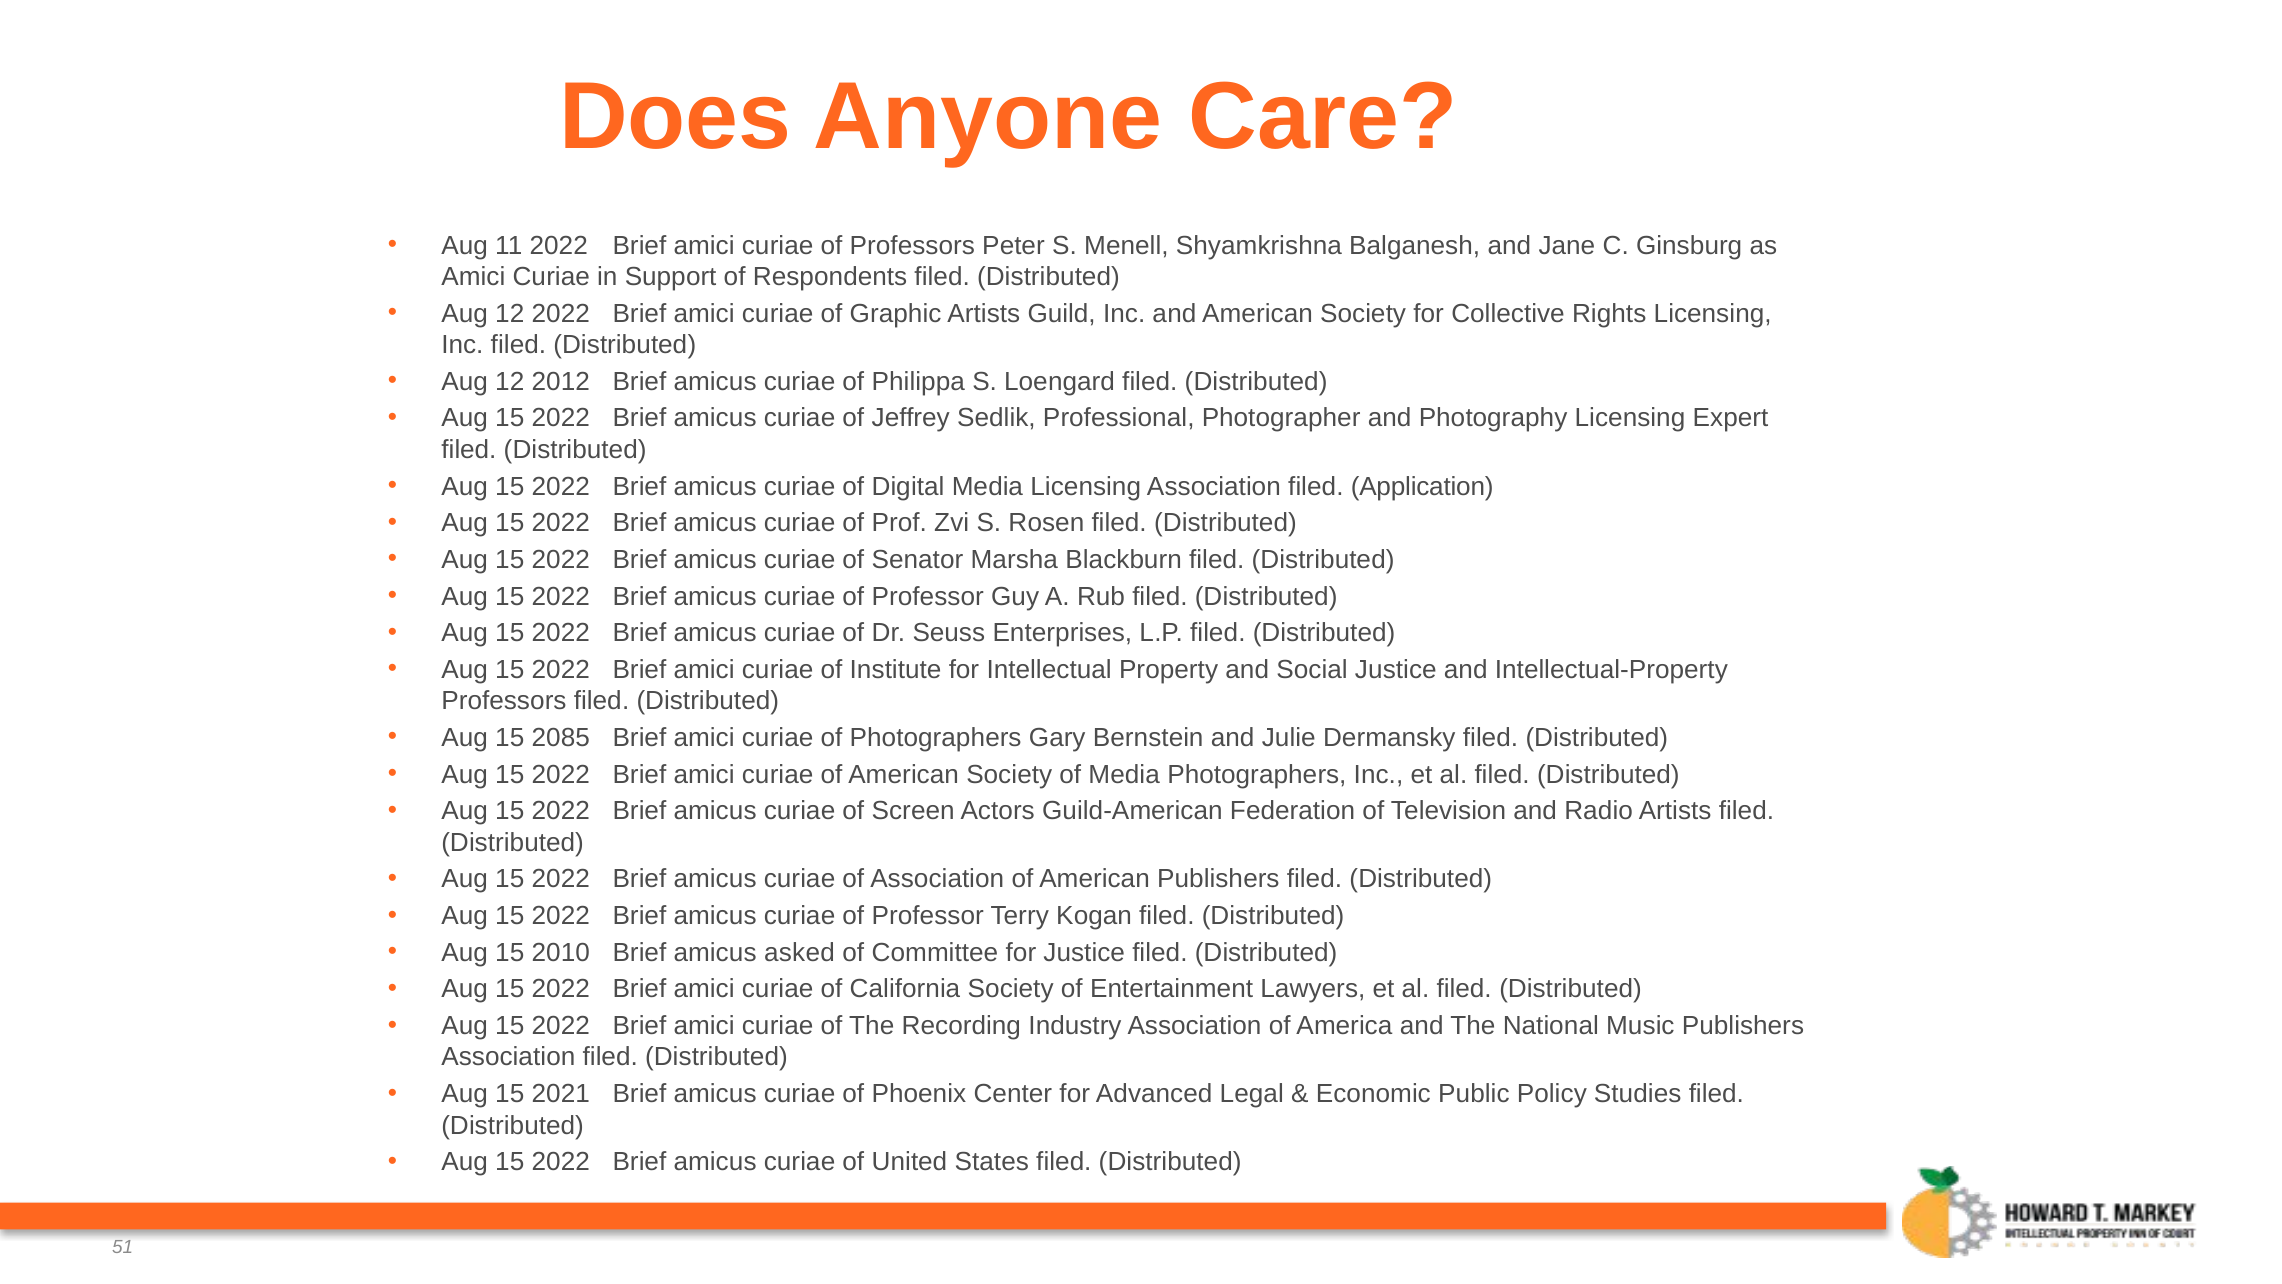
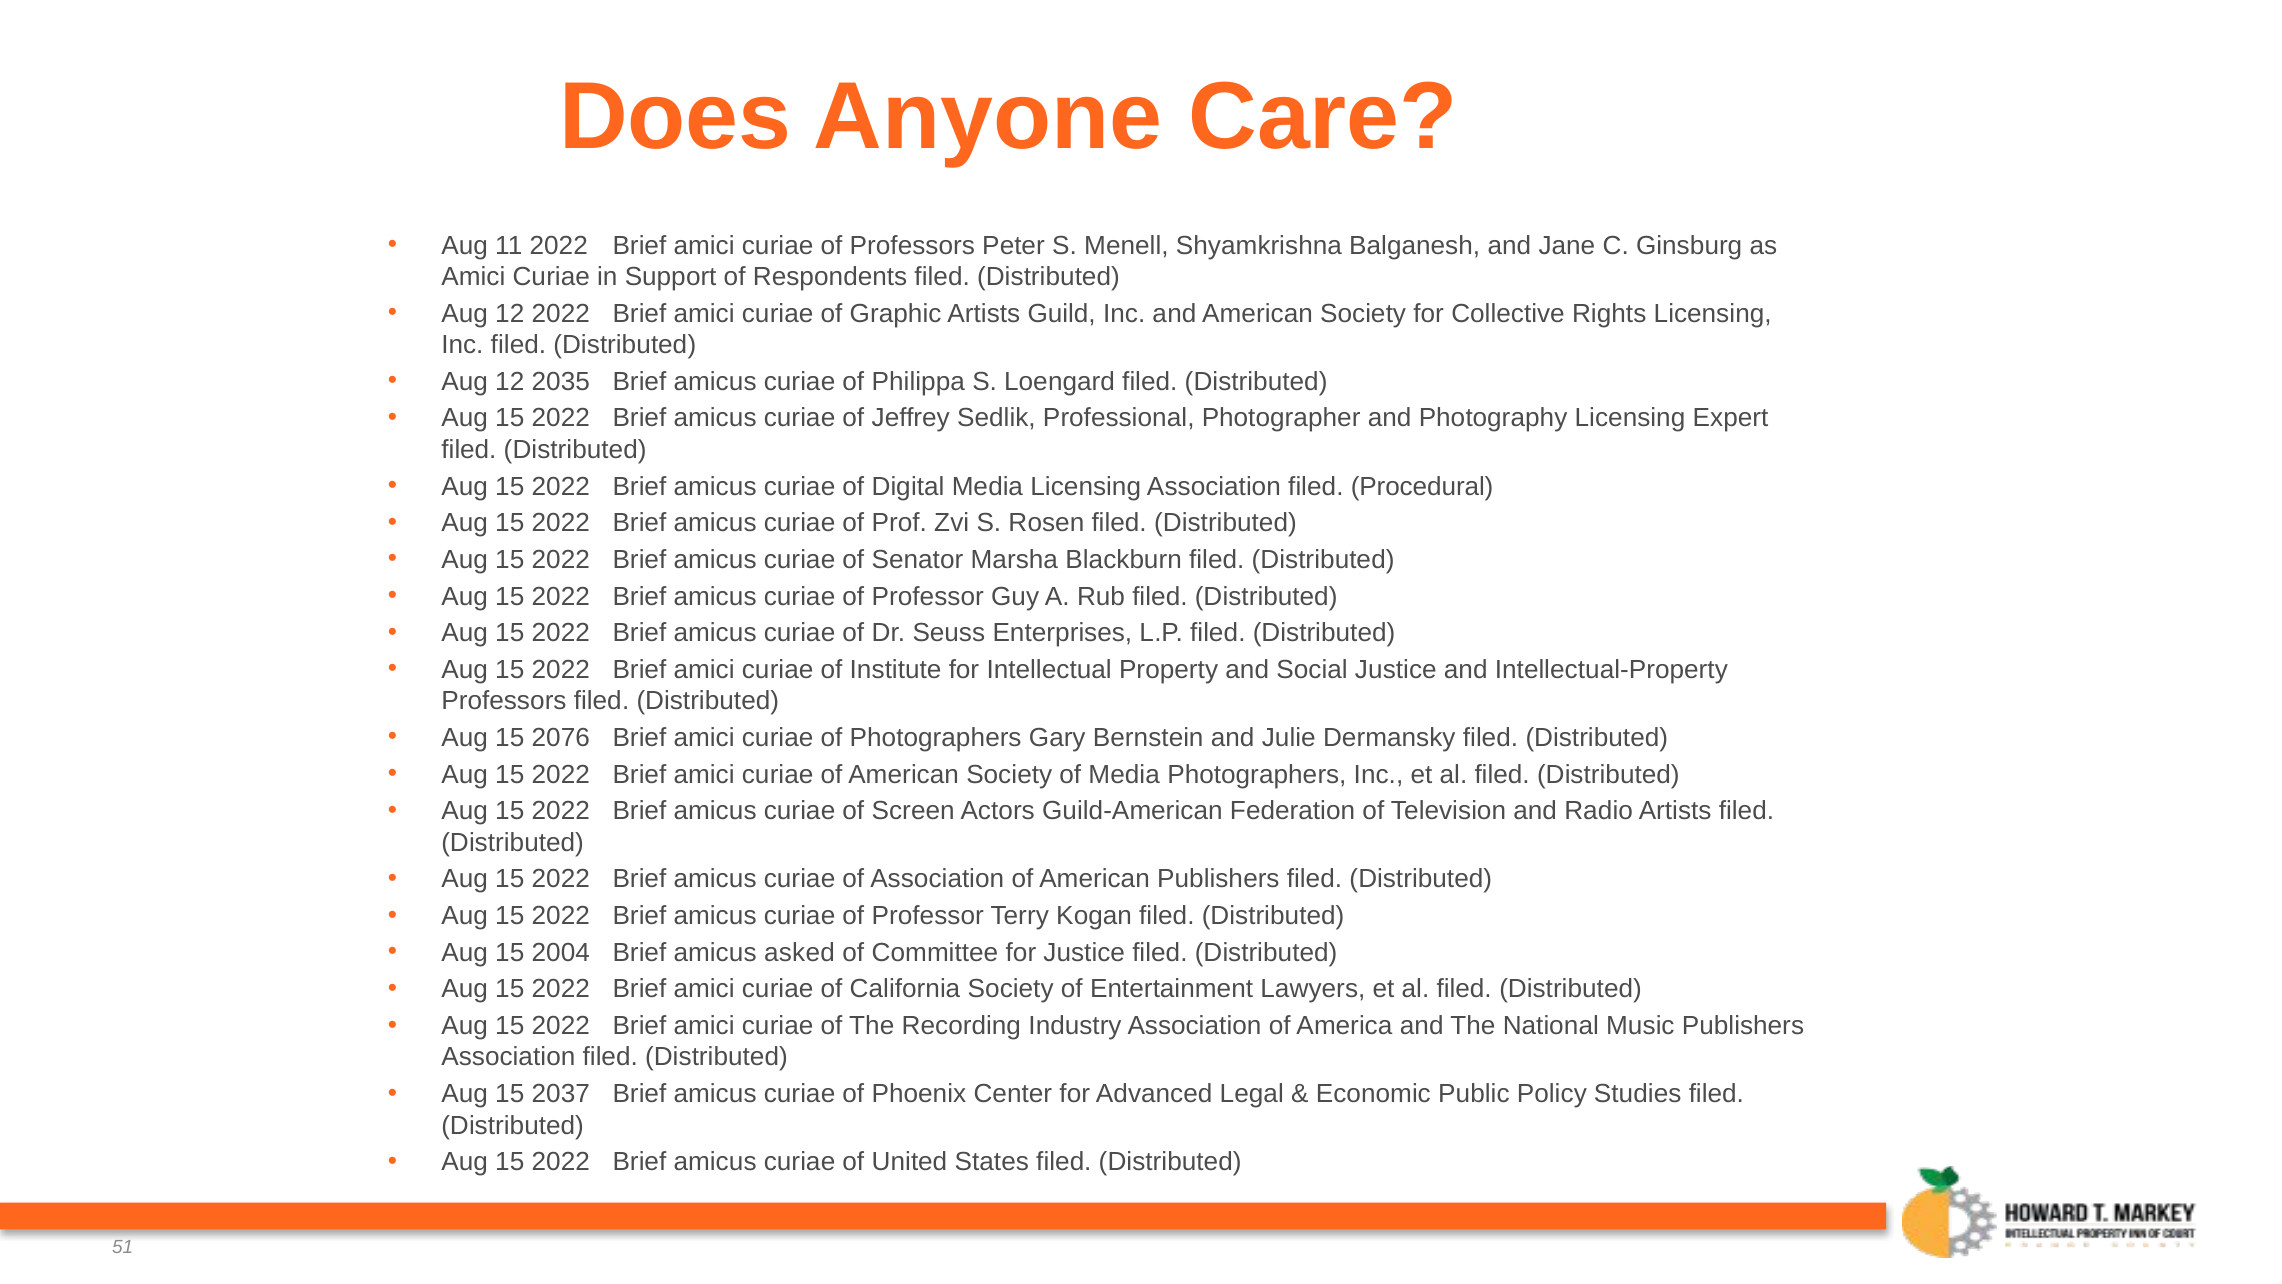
2012: 2012 -> 2035
Application: Application -> Procedural
2085: 2085 -> 2076
2010: 2010 -> 2004
2021: 2021 -> 2037
